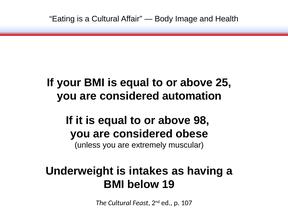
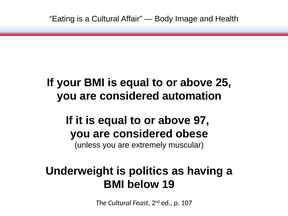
98: 98 -> 97
intakes: intakes -> politics
